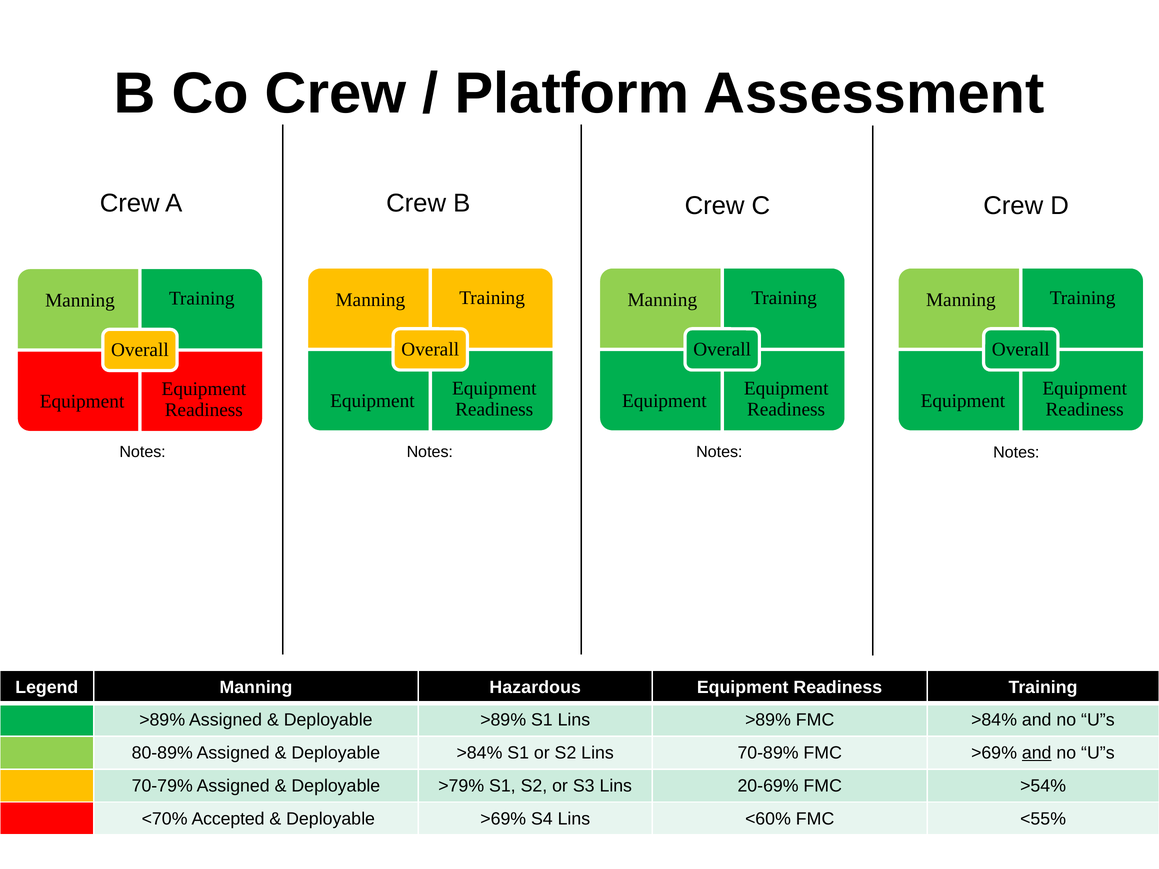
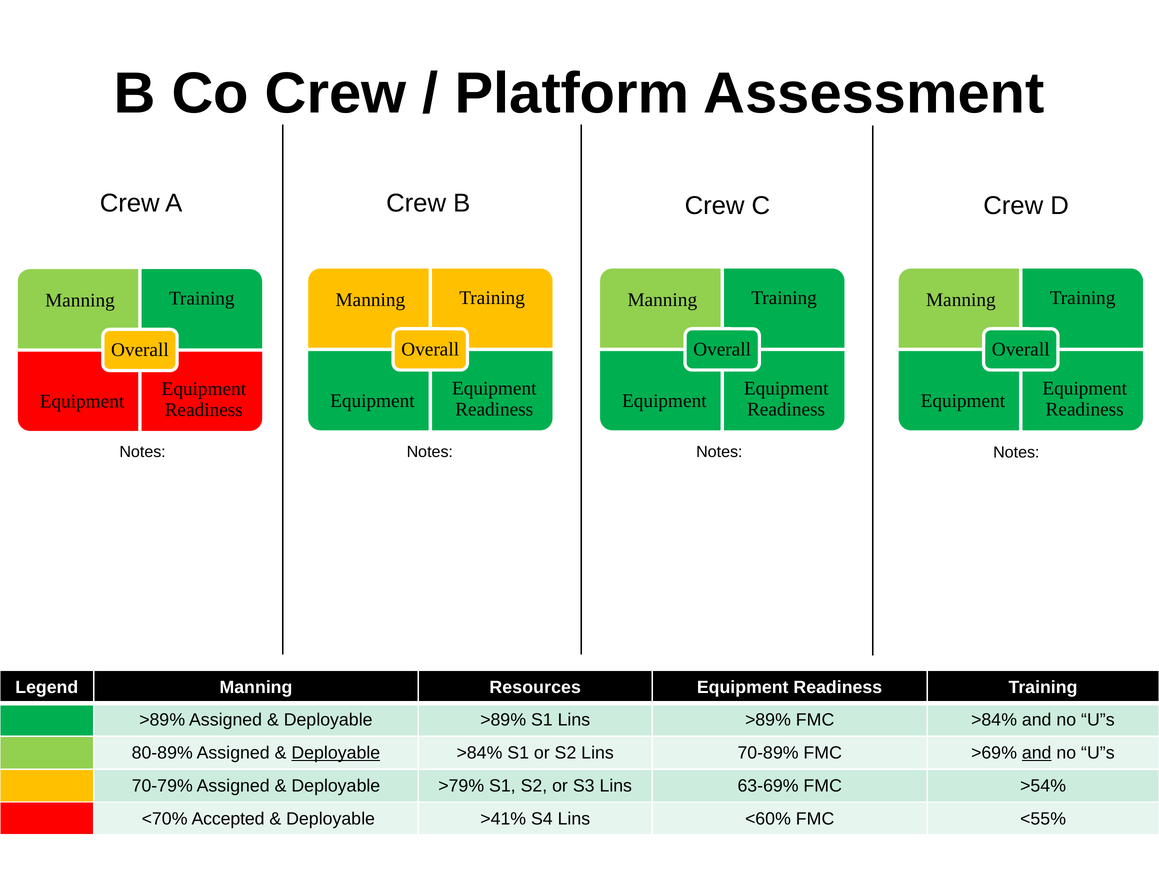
Hazardous: Hazardous -> Resources
Deployable at (336, 753) underline: none -> present
20-69%: 20-69% -> 63-69%
Deployable >69%: >69% -> >41%
